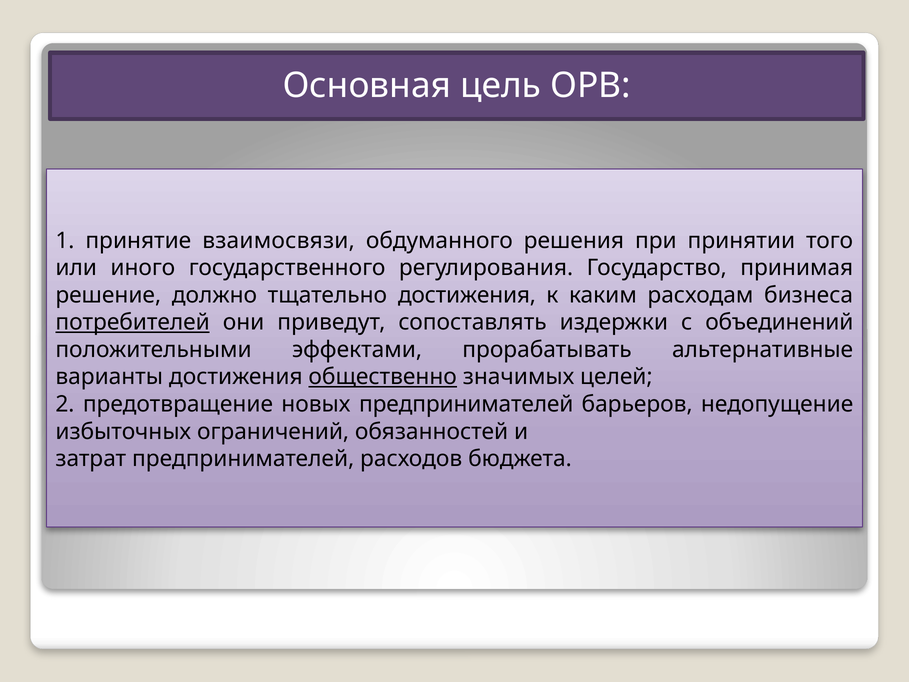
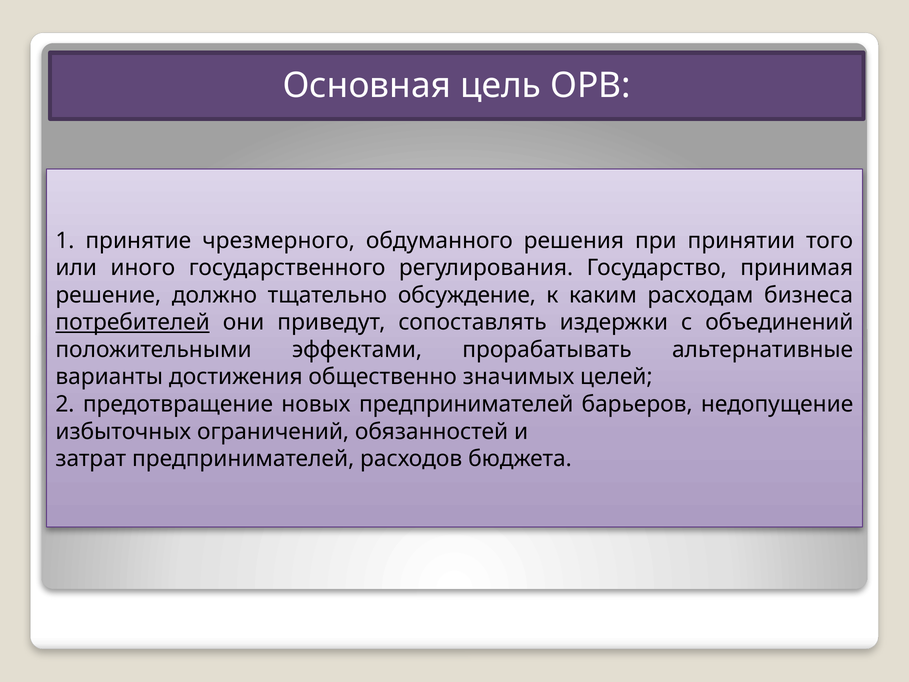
взаимосвязи: взаимосвязи -> чрезмерного
тщательно достижения: достижения -> обсуждение
общественно underline: present -> none
